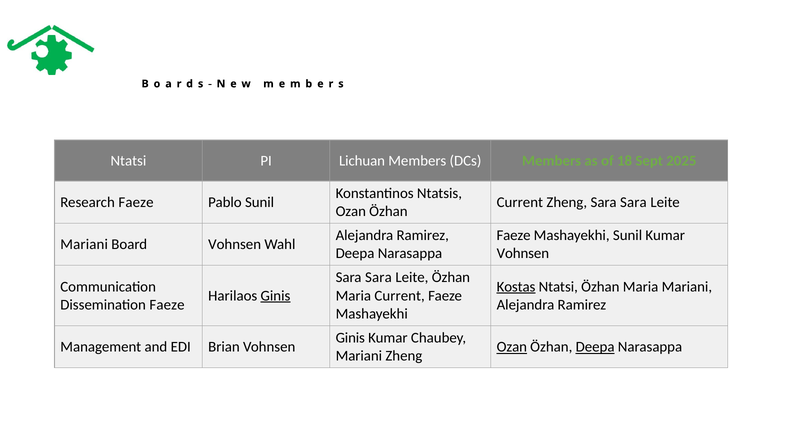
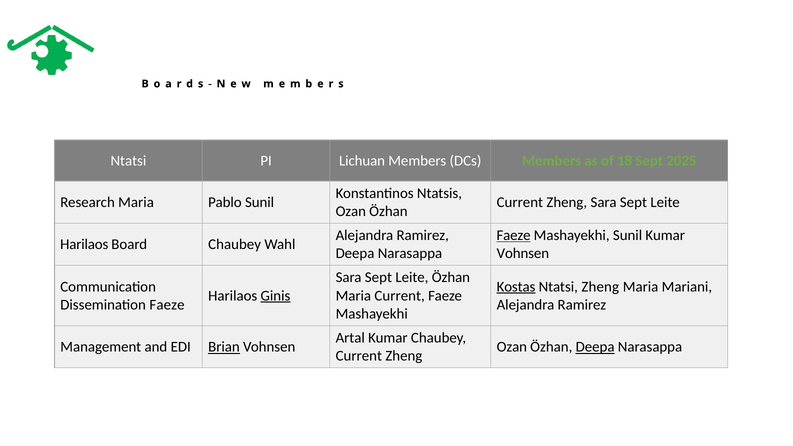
Research Faeze: Faeze -> Maria
Zheng Sara Sara: Sara -> Sept
Faeze at (514, 235) underline: none -> present
Mariani at (84, 245): Mariani -> Harilaos
Board Vohnsen: Vohnsen -> Chaubey
Sara at (378, 278): Sara -> Sept
Ntatsi Özhan: Özhan -> Zheng
Ginis at (350, 338): Ginis -> Artal
Brian underline: none -> present
Ozan at (512, 347) underline: present -> none
Mariani at (359, 356): Mariani -> Current
